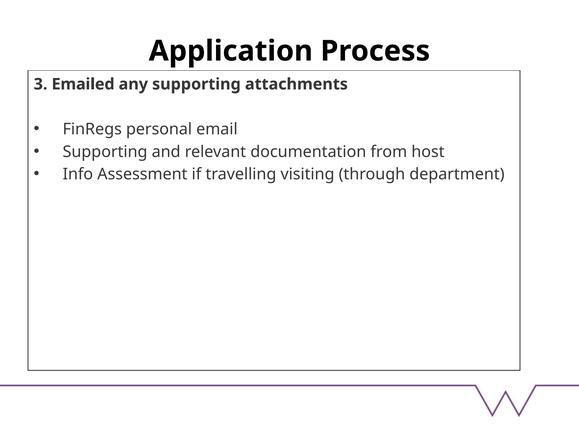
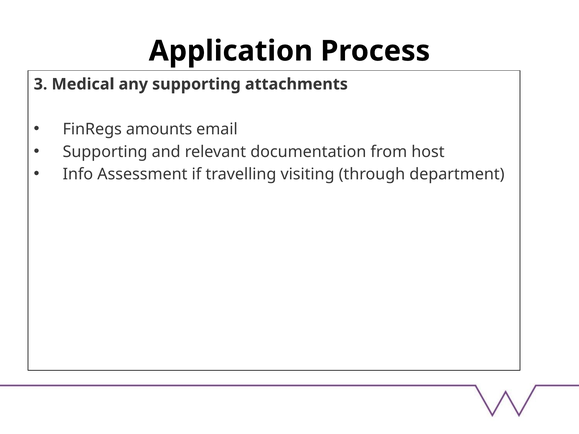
Emailed: Emailed -> Medical
personal: personal -> amounts
